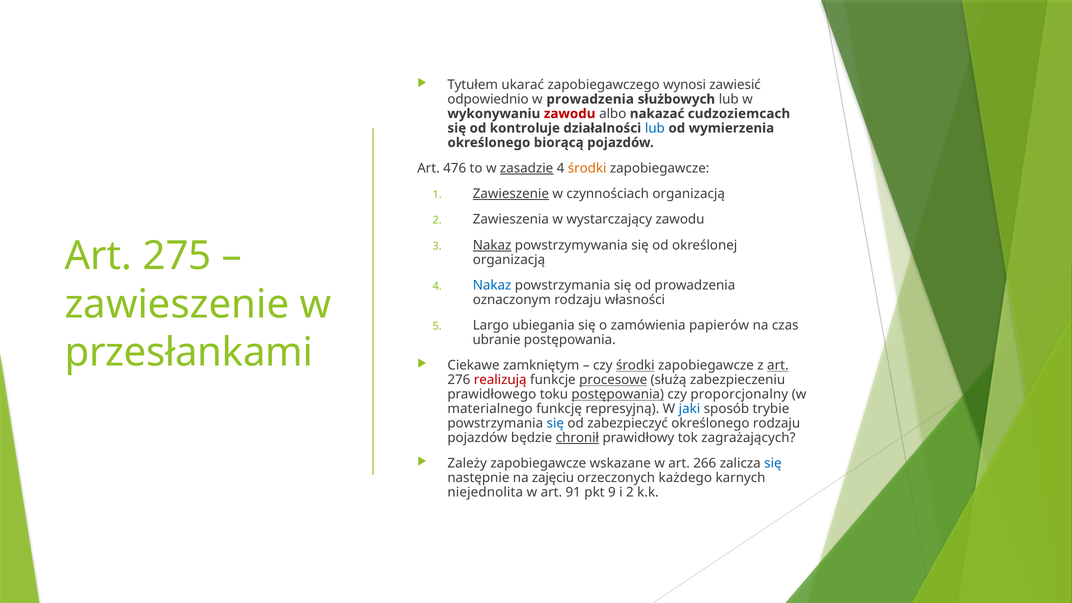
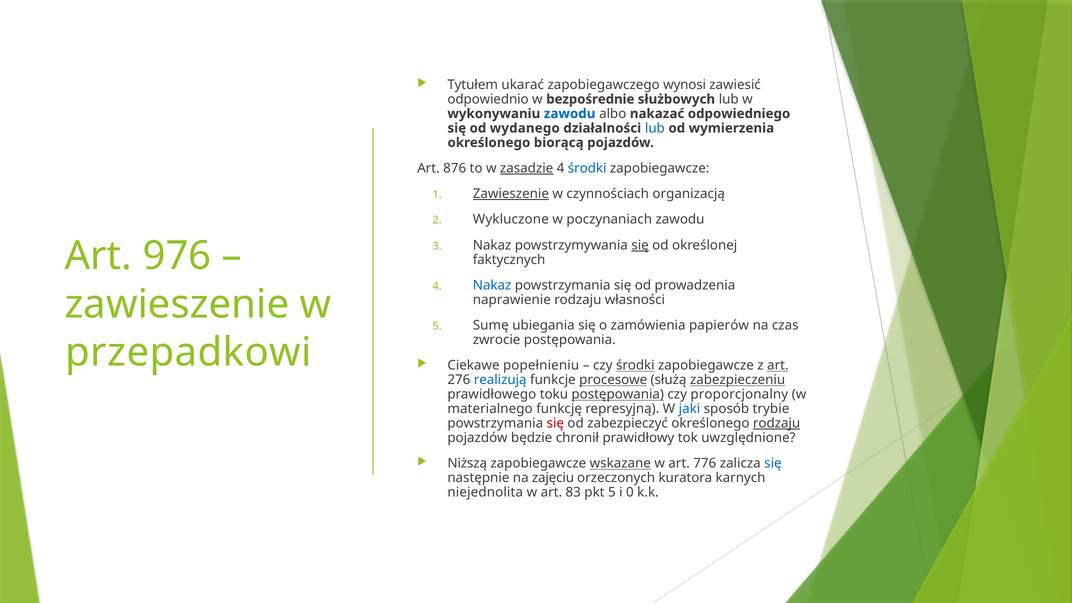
w prowadzenia: prowadzenia -> bezpośrednie
zawodu at (570, 114) colour: red -> blue
cudzoziemcach: cudzoziemcach -> odpowiedniego
kontroluje: kontroluje -> wydanego
476: 476 -> 876
środki at (587, 168) colour: orange -> blue
Zawieszenia: Zawieszenia -> Wykluczone
wystarczający: wystarczający -> poczynaniach
Nakaz at (492, 245) underline: present -> none
się at (640, 245) underline: none -> present
275: 275 -> 976
organizacją at (509, 260): organizacją -> faktycznych
oznaczonym: oznaczonym -> naprawienie
Largo: Largo -> Sumę
ubranie: ubranie -> zwrocie
przesłankami: przesłankami -> przepadkowi
zamkniętym: zamkniętym -> popełnieniu
realizują colour: red -> blue
zabezpieczeniu underline: none -> present
się at (555, 423) colour: blue -> red
rodzaju at (777, 423) underline: none -> present
chronił underline: present -> none
zagrażających: zagrażających -> uwzględnione
Zależy: Zależy -> Niższą
wskazane underline: none -> present
266: 266 -> 776
każdego: każdego -> kuratora
91: 91 -> 83
pkt 9: 9 -> 5
i 2: 2 -> 0
